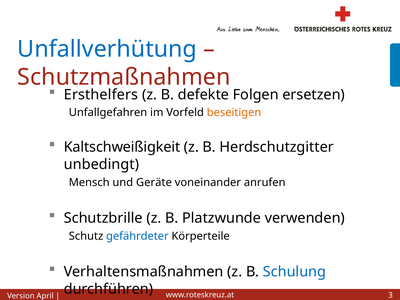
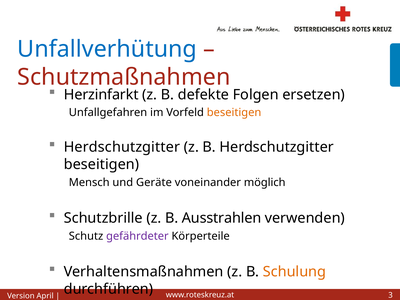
Ersthelfers: Ersthelfers -> Herzinfarkt
Kaltschweißigkeit at (122, 147): Kaltschweißigkeit -> Herdschutzgitter
unbedingt at (101, 164): unbedingt -> beseitigen
anrufen: anrufen -> möglich
Platzwunde: Platzwunde -> Ausstrahlen
gefährdeter colour: blue -> purple
Schulung colour: blue -> orange
